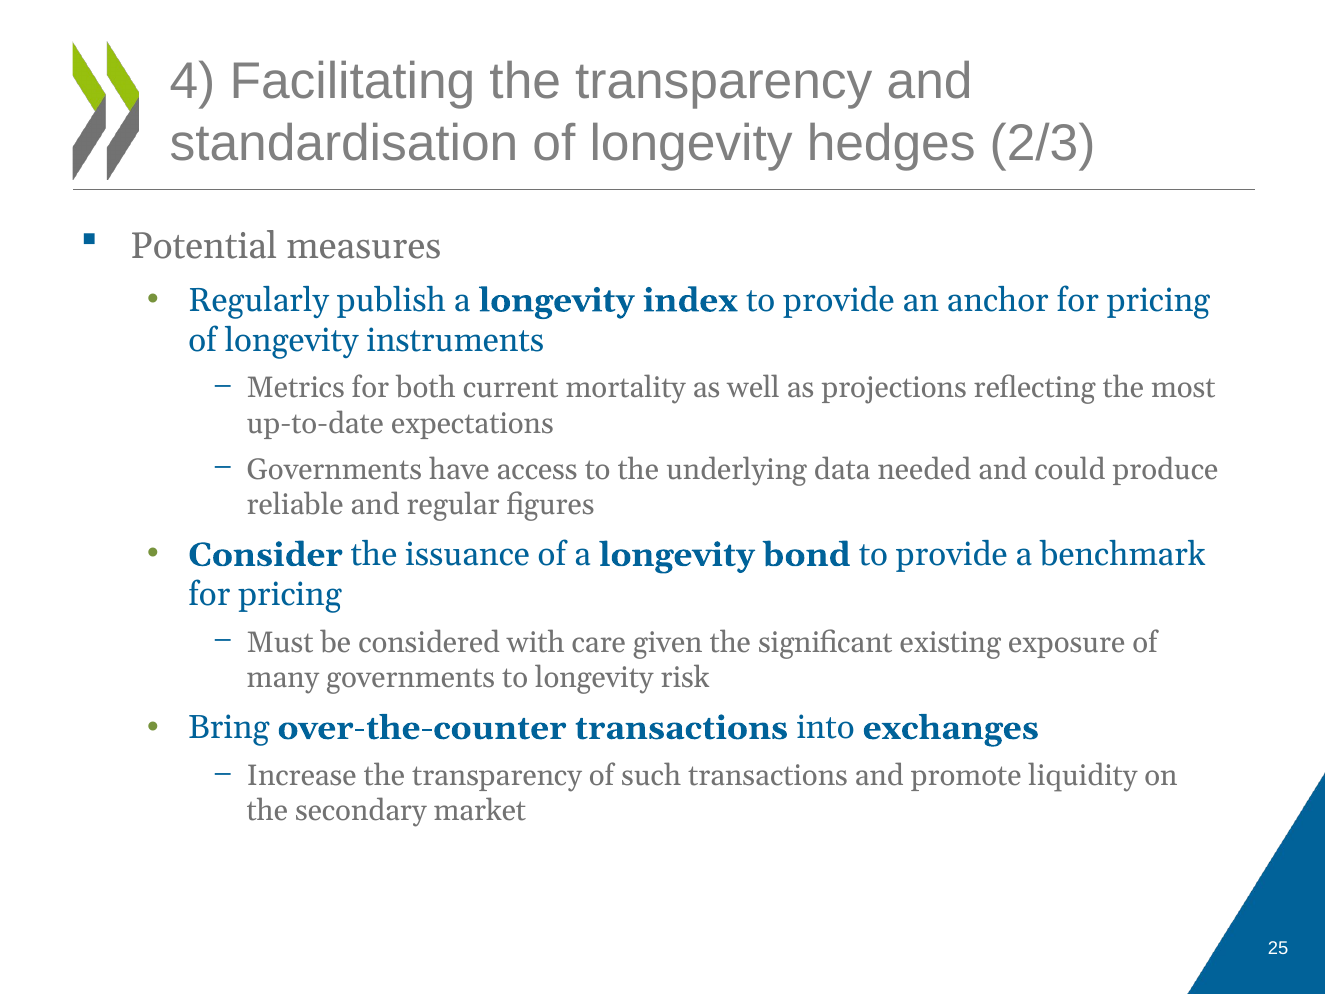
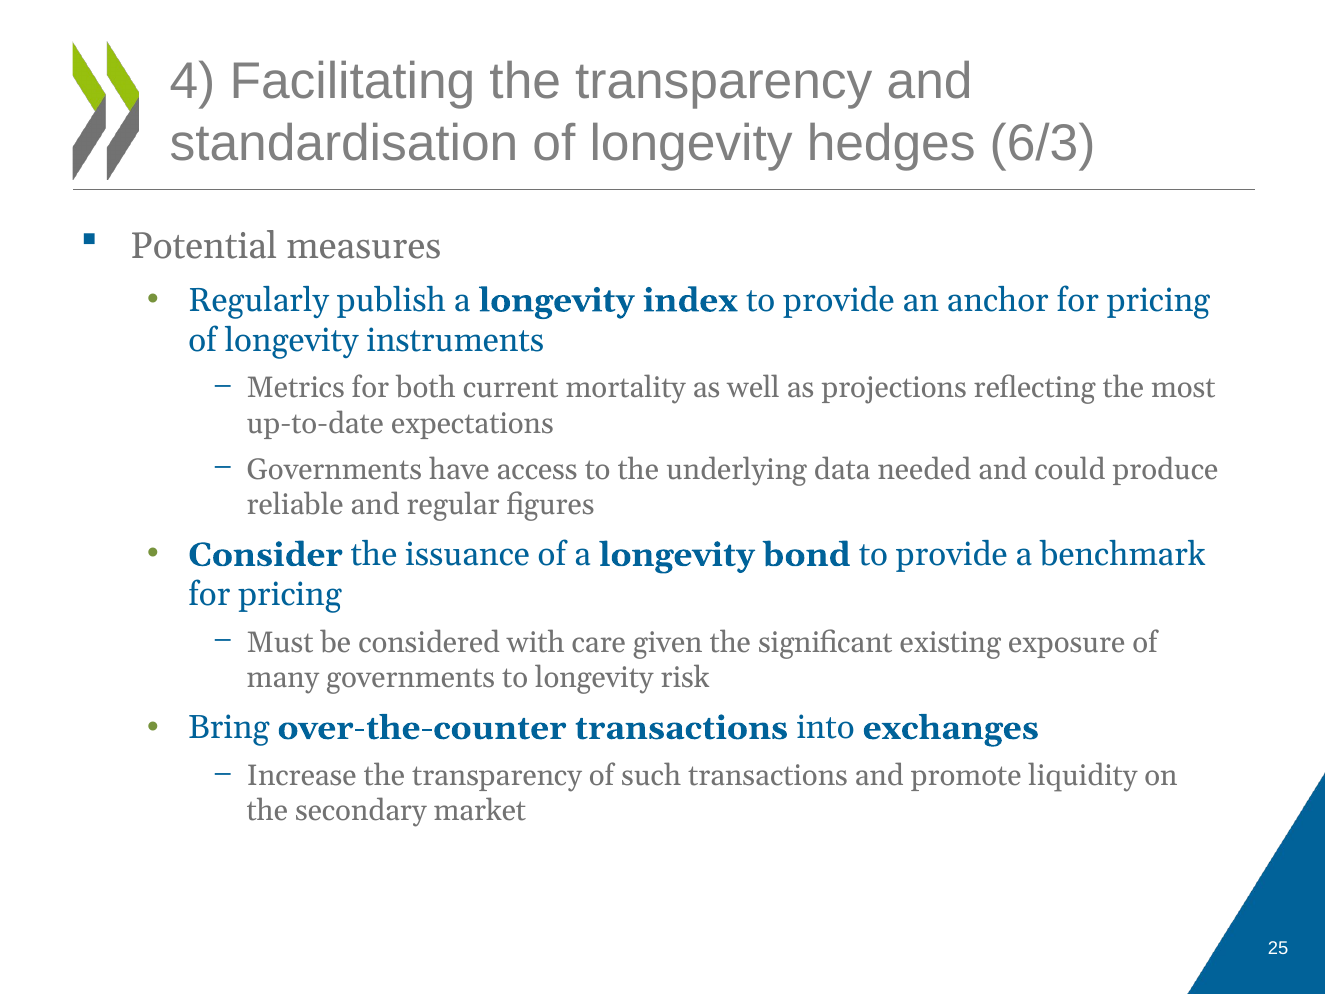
2/3: 2/3 -> 6/3
